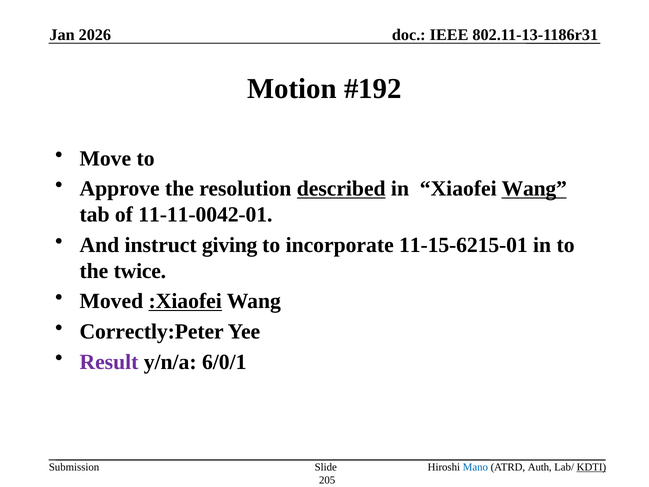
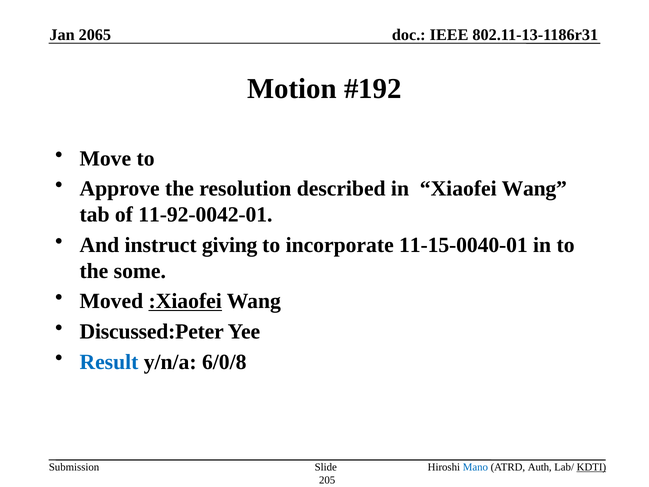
2026: 2026 -> 2065
described underline: present -> none
Wang at (534, 189) underline: present -> none
11-11-0042-01: 11-11-0042-01 -> 11-92-0042-01
11-15-6215-01: 11-15-6215-01 -> 11-15-0040-01
twice: twice -> some
Correctly:Peter: Correctly:Peter -> Discussed:Peter
Result colour: purple -> blue
6/0/1: 6/0/1 -> 6/0/8
